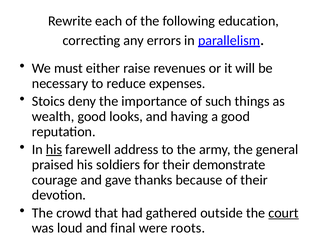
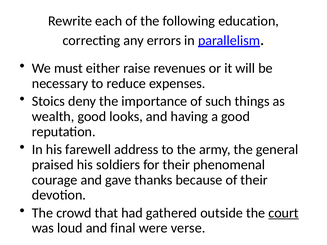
his at (54, 150) underline: present -> none
demonstrate: demonstrate -> phenomenal
roots: roots -> verse
